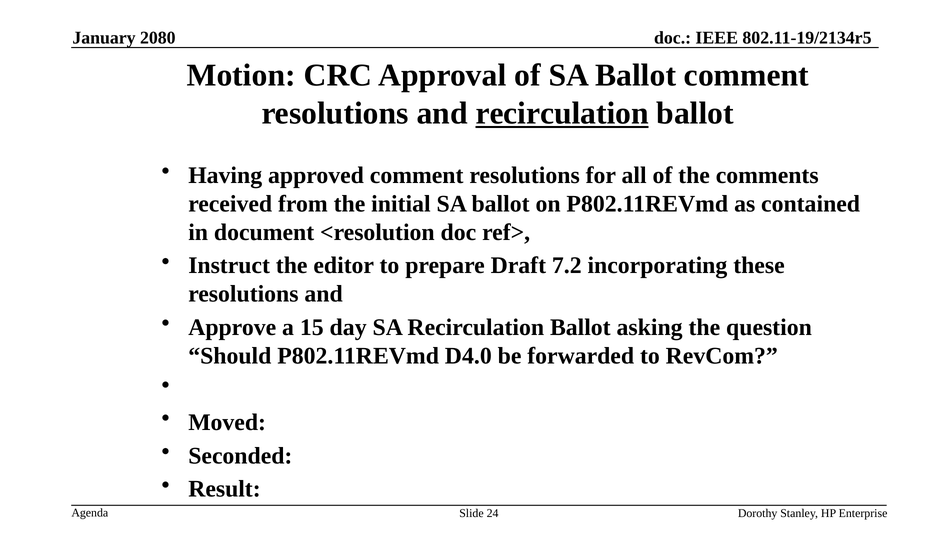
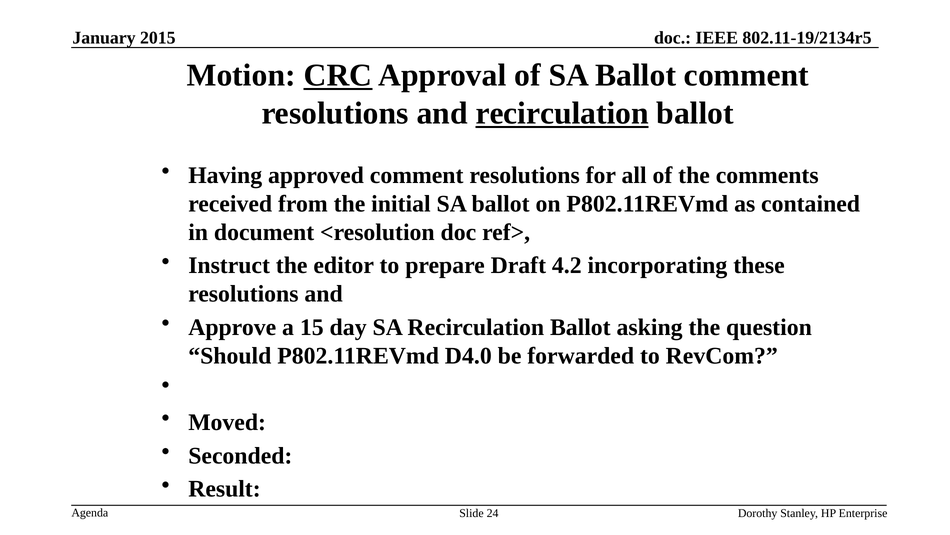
2080: 2080 -> 2015
CRC underline: none -> present
7.2: 7.2 -> 4.2
